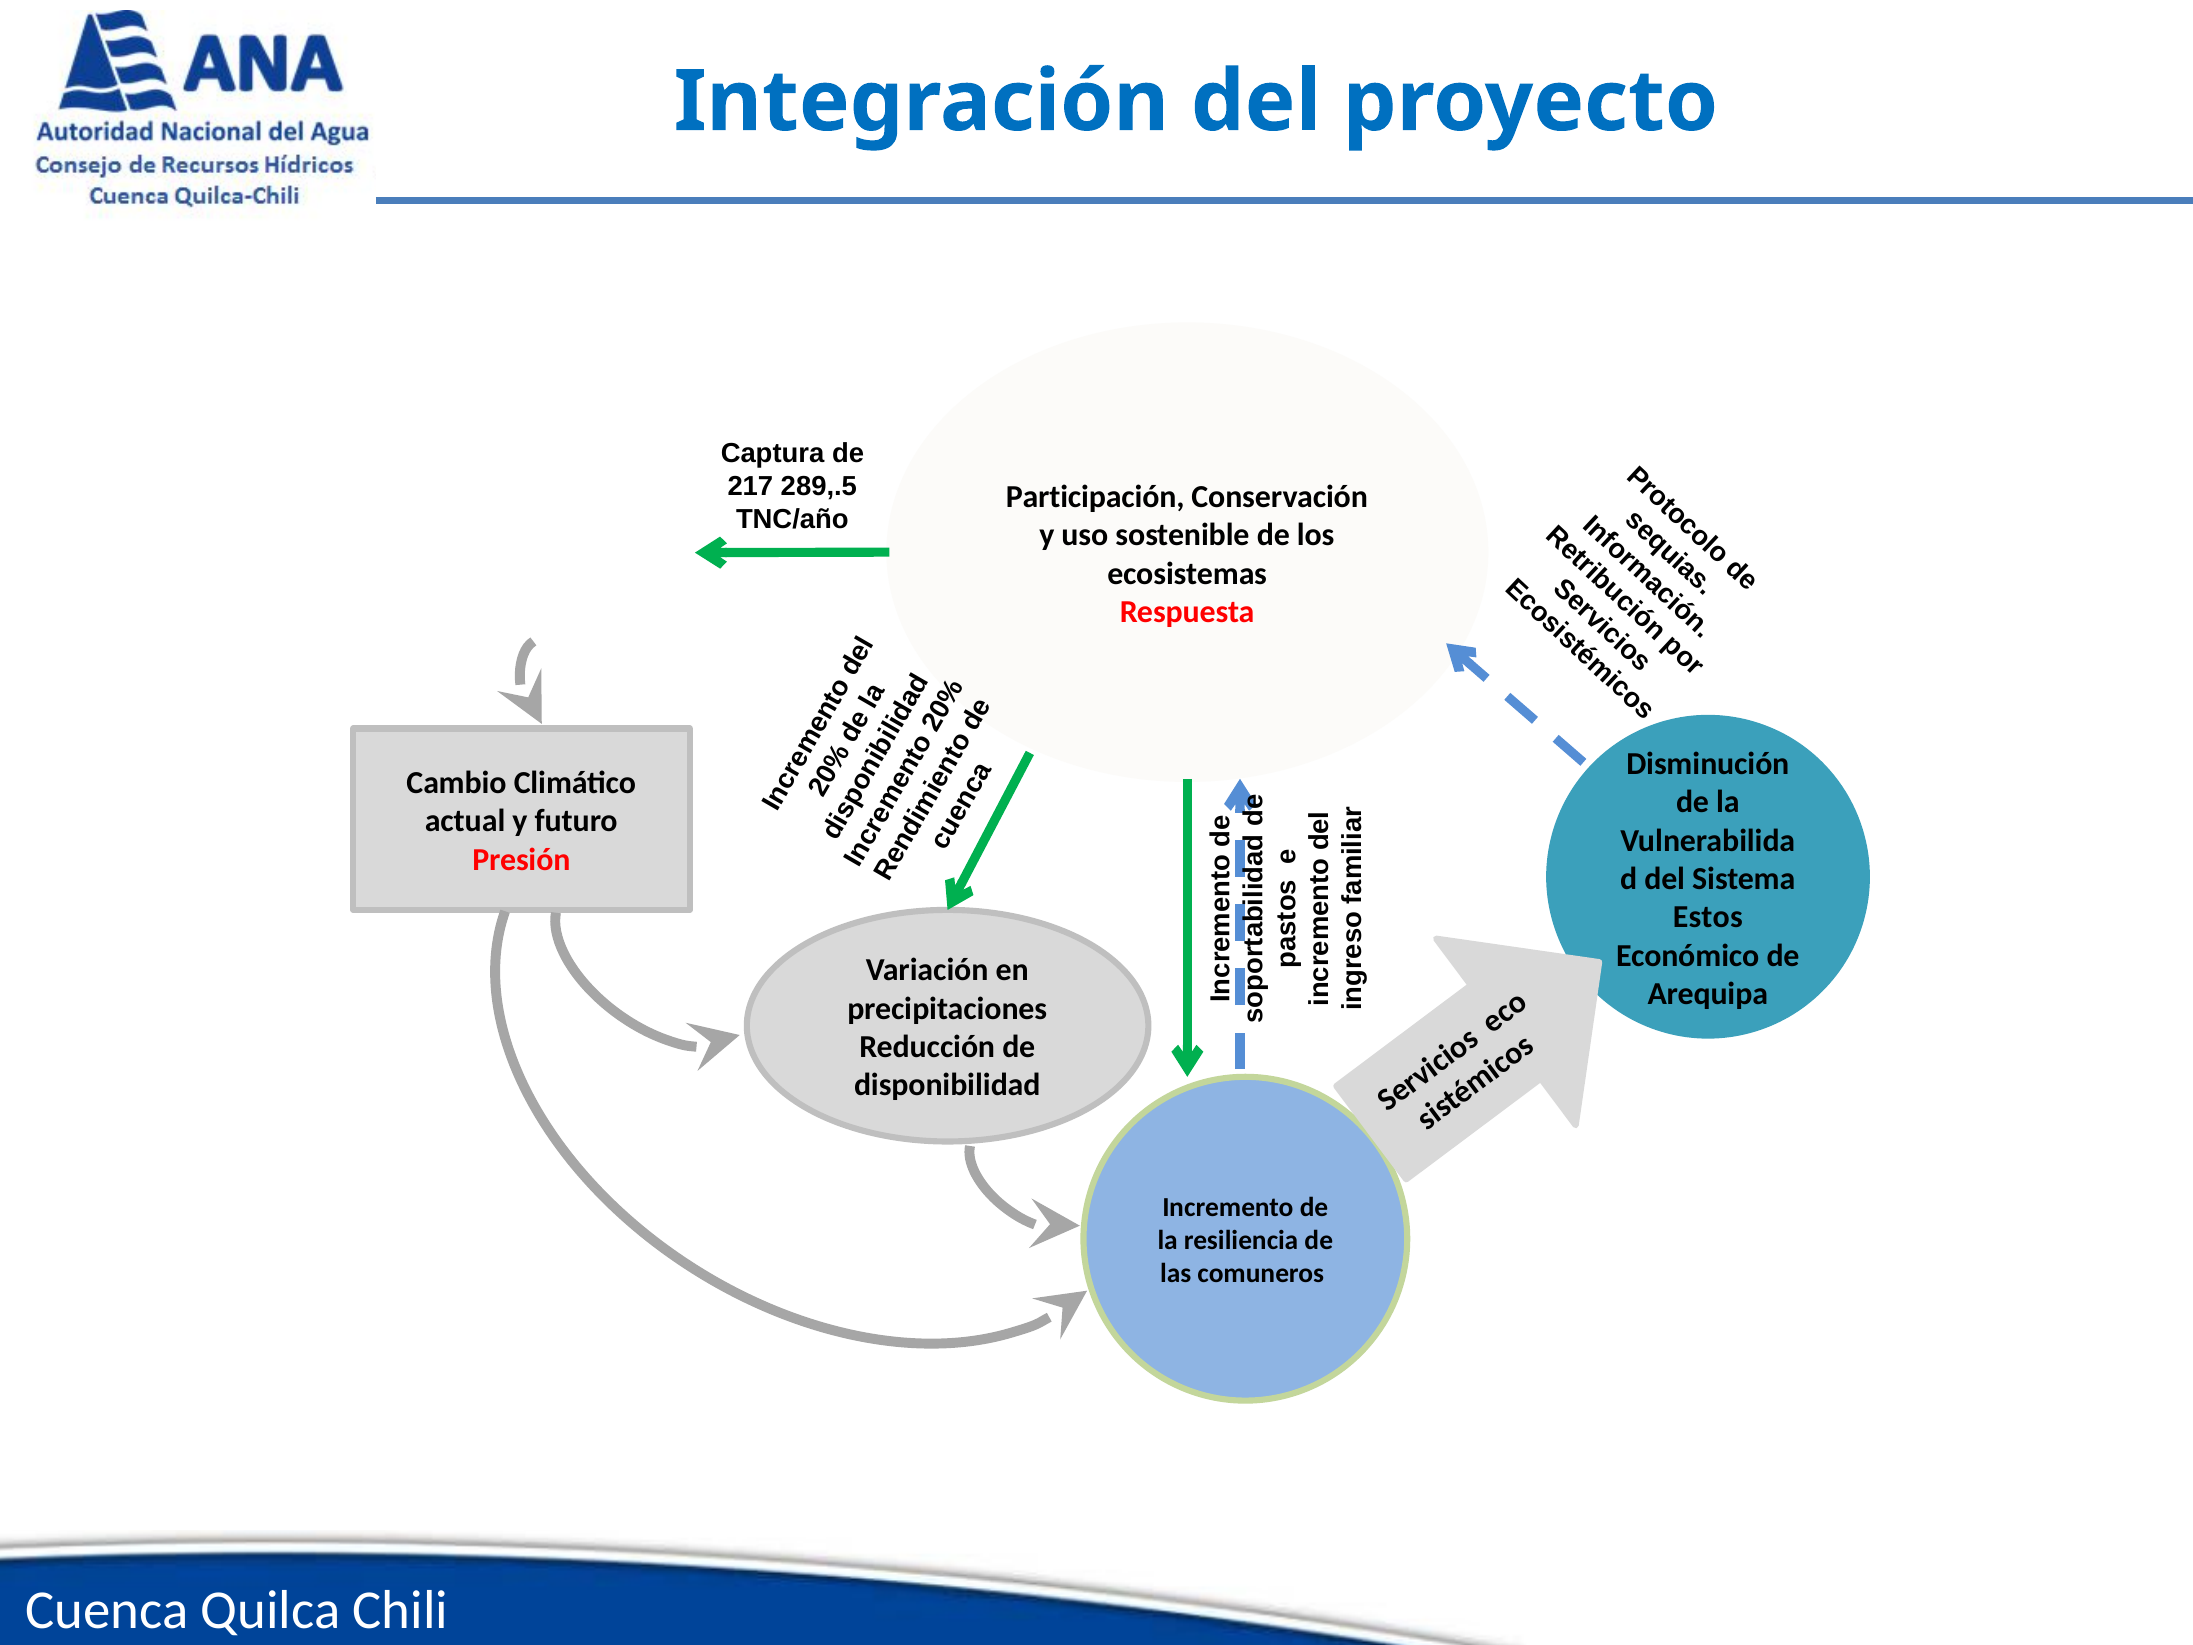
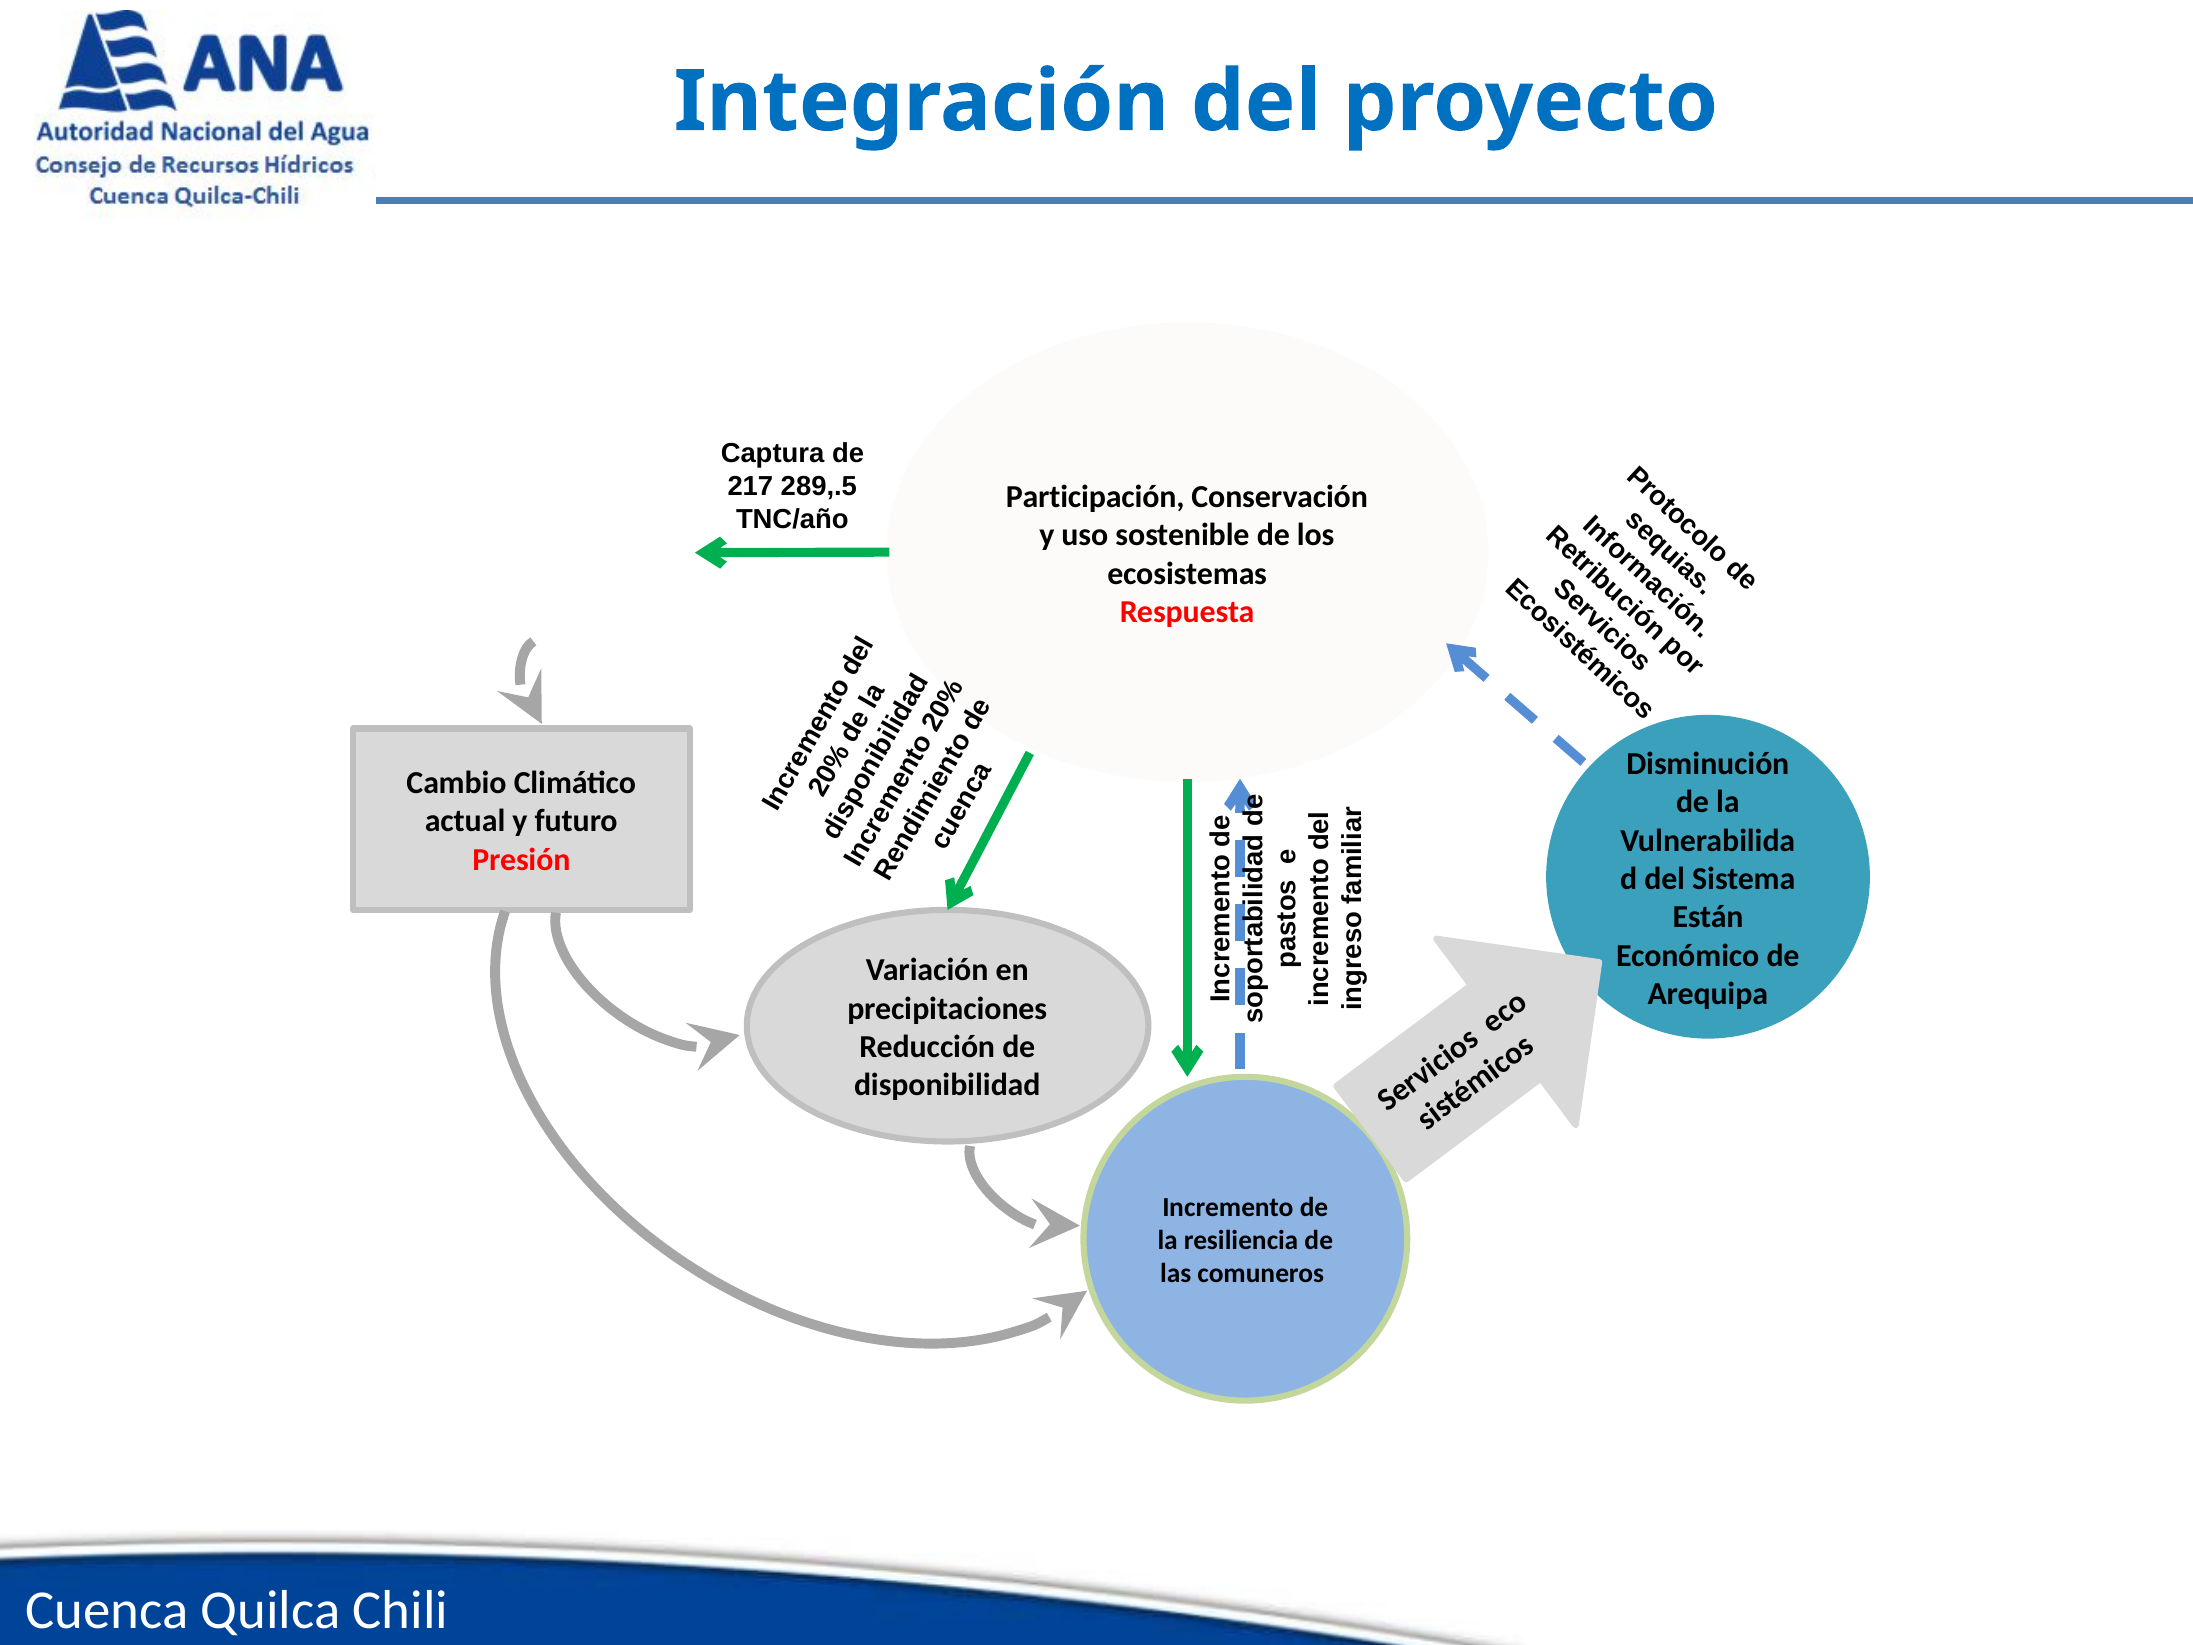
Estos: Estos -> Están
